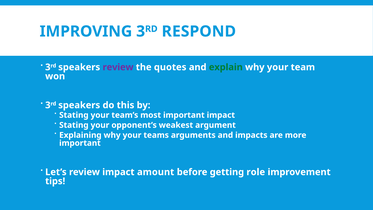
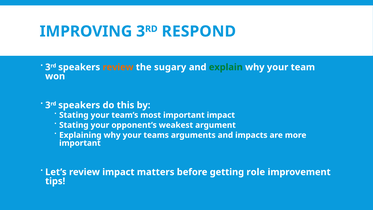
review at (118, 67) colour: purple -> orange
quotes: quotes -> sugary
amount: amount -> matters
